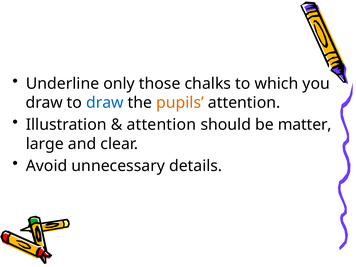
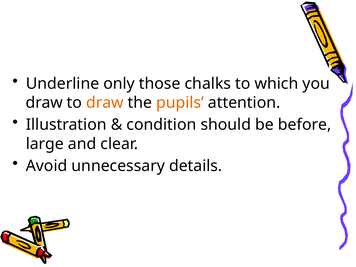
draw at (105, 103) colour: blue -> orange
attention at (161, 125): attention -> condition
matter: matter -> before
